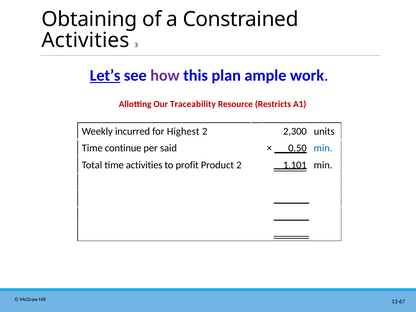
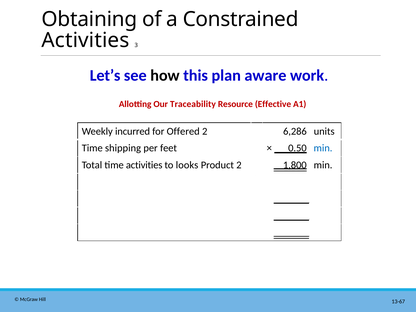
Let’s underline: present -> none
how colour: purple -> black
ample: ample -> aware
Restricts: Restricts -> Effective
Highest: Highest -> Offered
2,300: 2,300 -> 6,286
continue: continue -> shipping
said: said -> feet
profit: profit -> looks
1,101: 1,101 -> 1,800
